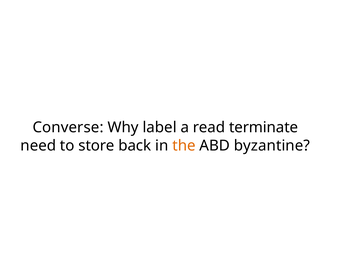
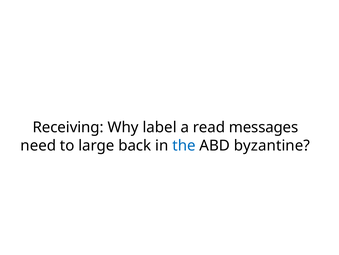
Converse: Converse -> Receiving
terminate: terminate -> messages
store: store -> large
the colour: orange -> blue
